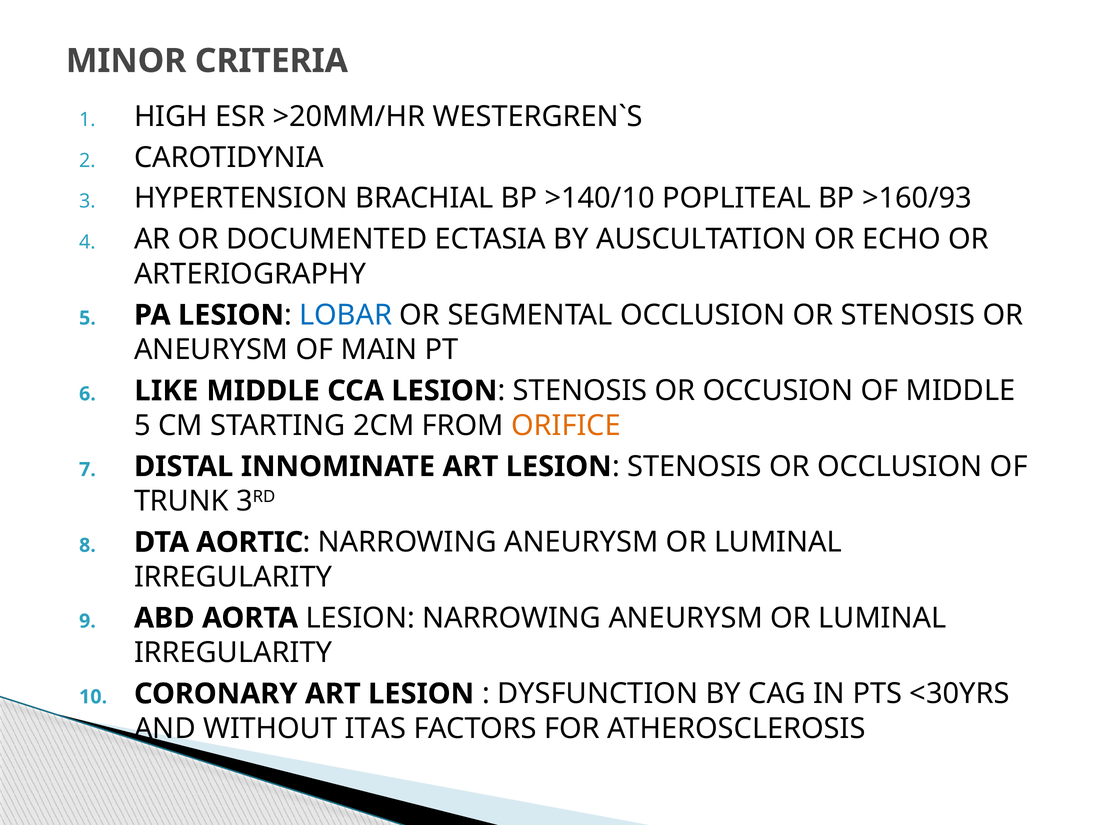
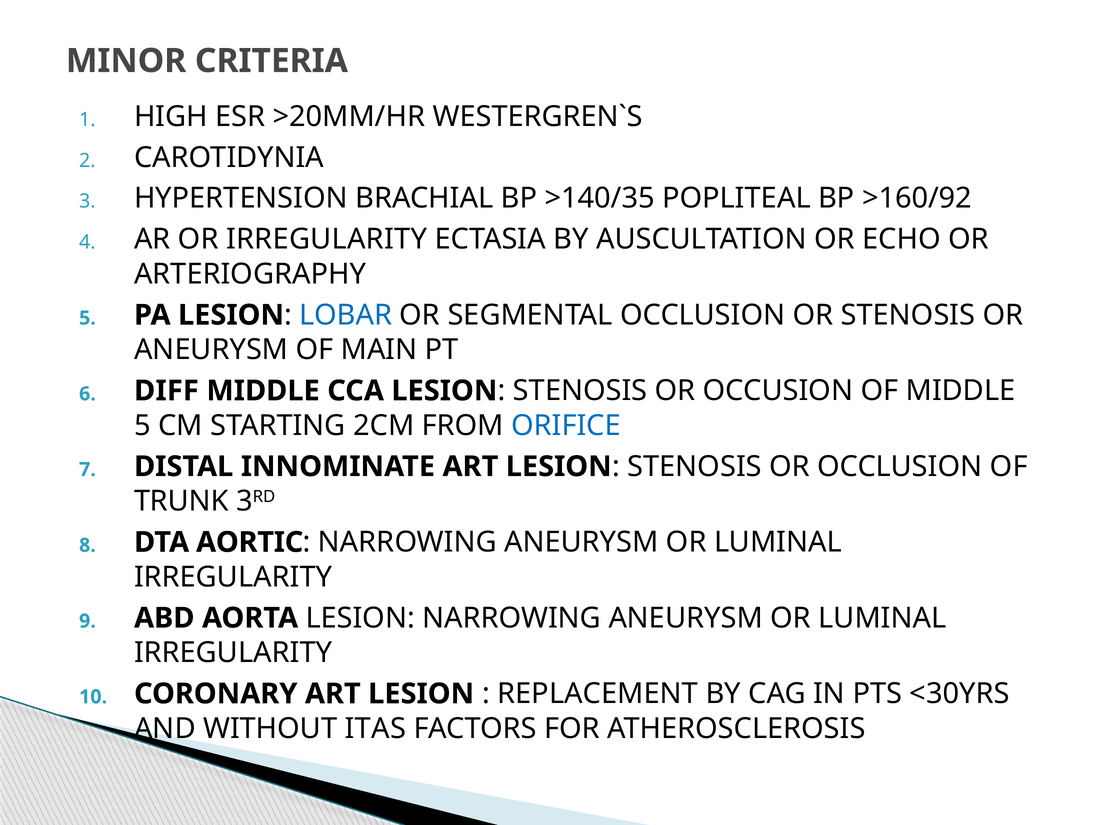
>140/10: >140/10 -> >140/35
>160/93: >160/93 -> >160/92
OR DOCUMENTED: DOCUMENTED -> IRREGULARITY
LIKE: LIKE -> DIFF
ORIFICE colour: orange -> blue
DYSFUNCTION: DYSFUNCTION -> REPLACEMENT
